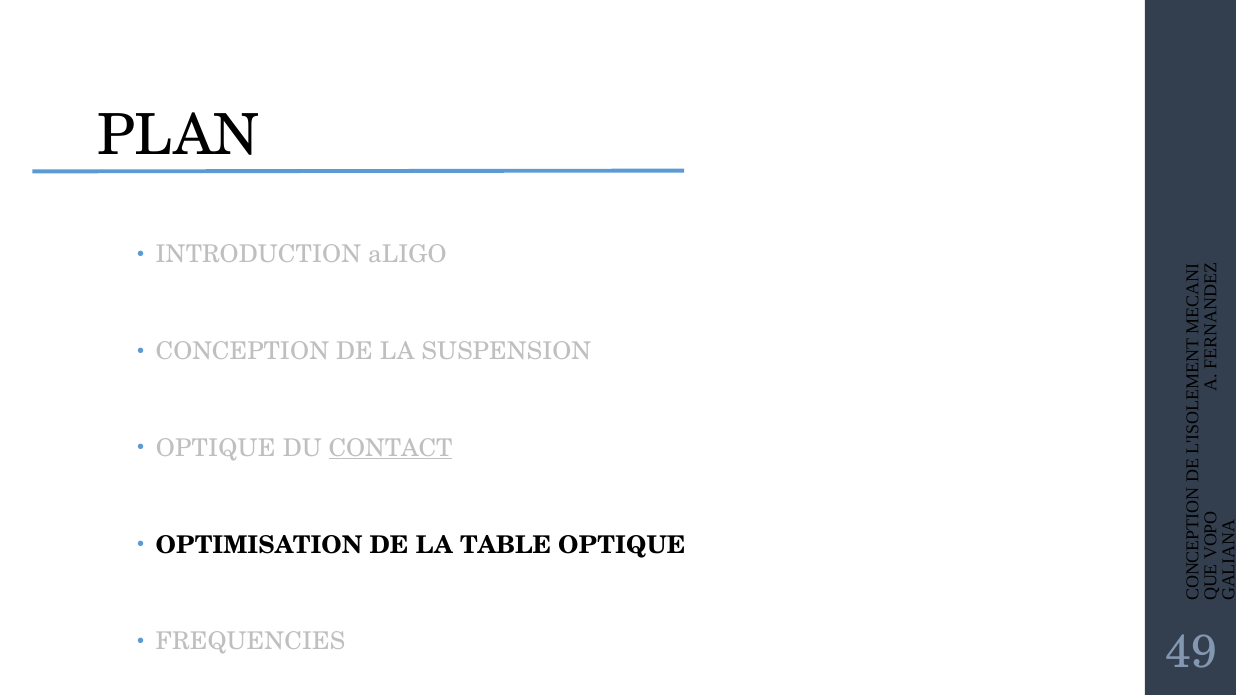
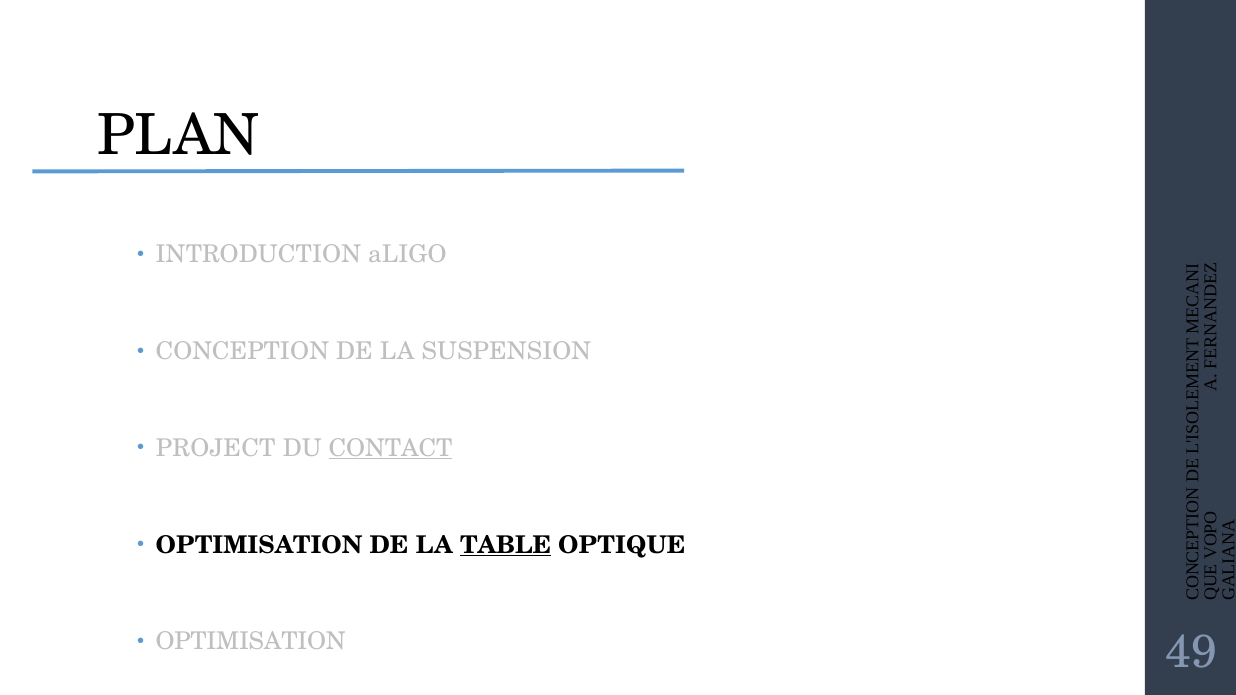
OPTIQUE at (216, 448): OPTIQUE -> PROJECT
TABLE underline: none -> present
FREQUENCIES at (251, 642): FREQUENCIES -> OPTIMISATION
